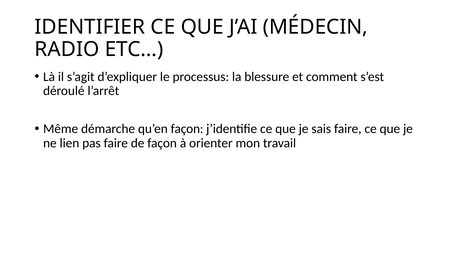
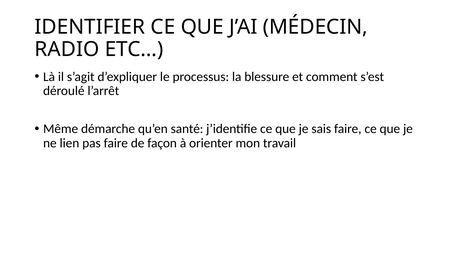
qu’en façon: façon -> santé
